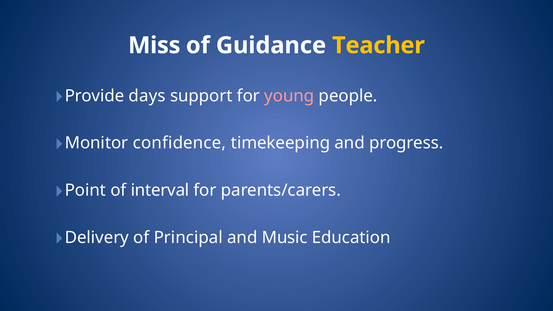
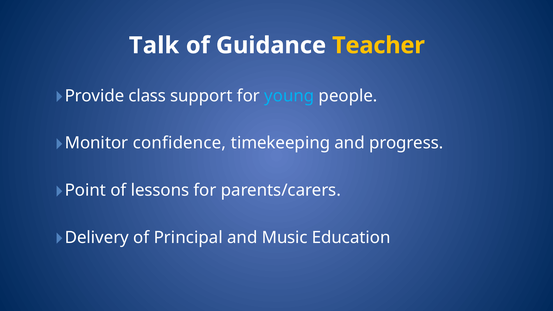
Miss: Miss -> Talk
days: days -> class
young colour: pink -> light blue
interval: interval -> lessons
